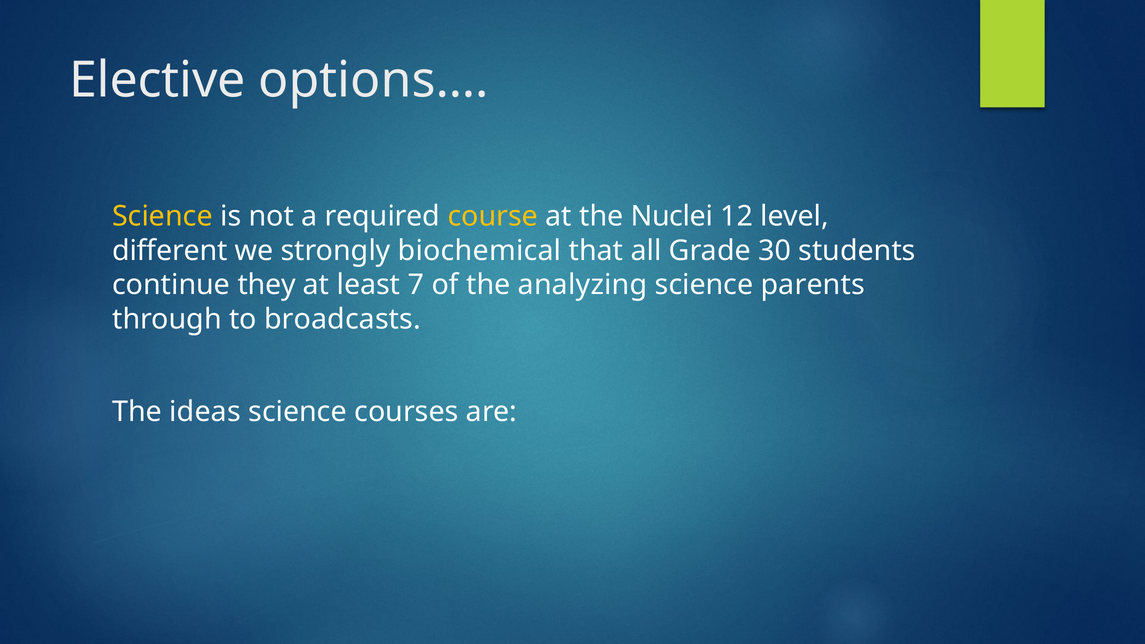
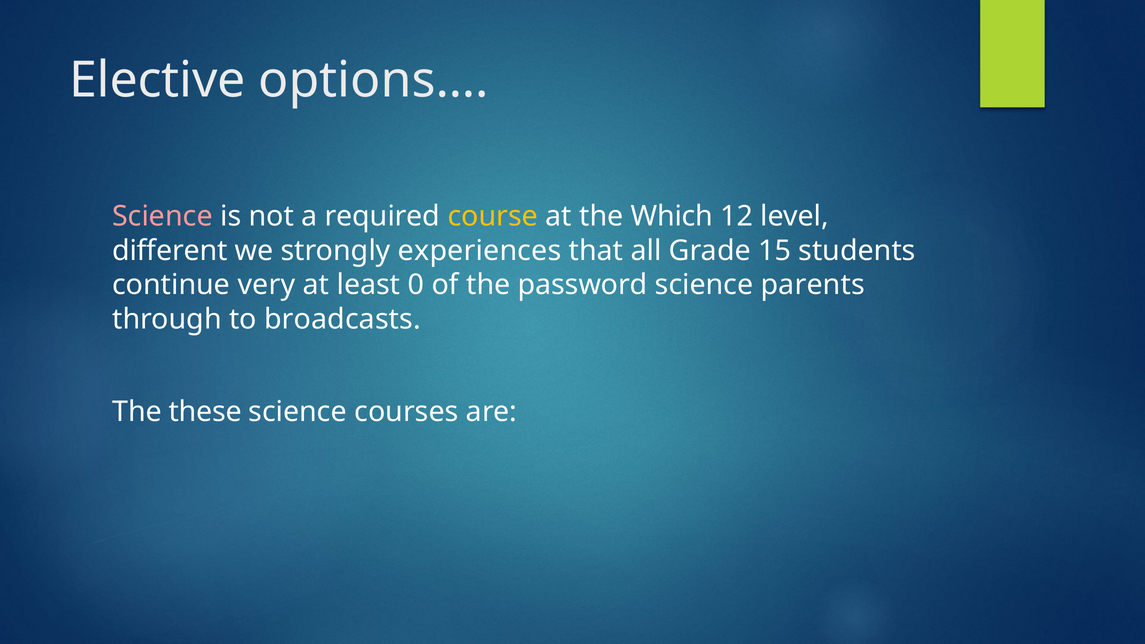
Science at (162, 216) colour: yellow -> pink
Nuclei: Nuclei -> Which
biochemical: biochemical -> experiences
30: 30 -> 15
they: they -> very
7: 7 -> 0
analyzing: analyzing -> password
ideas: ideas -> these
